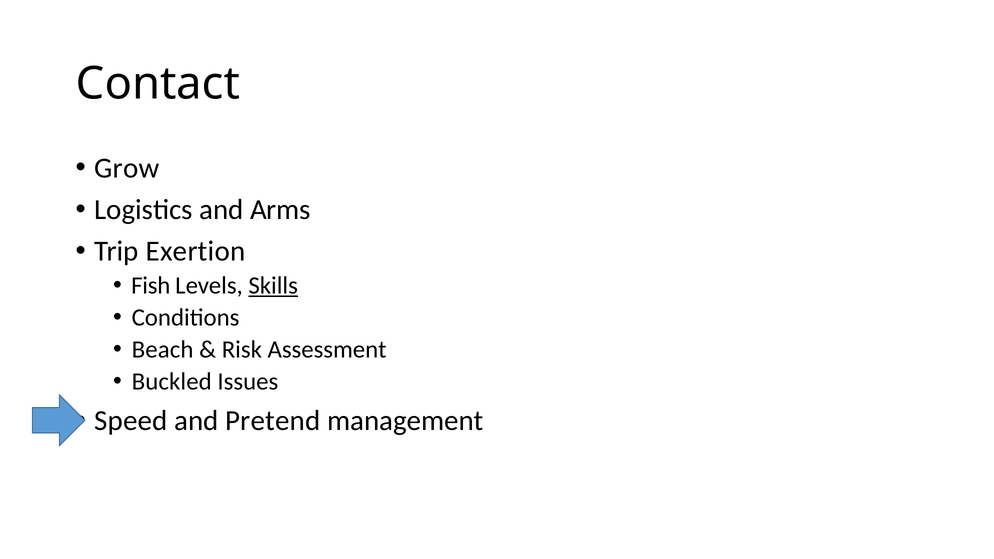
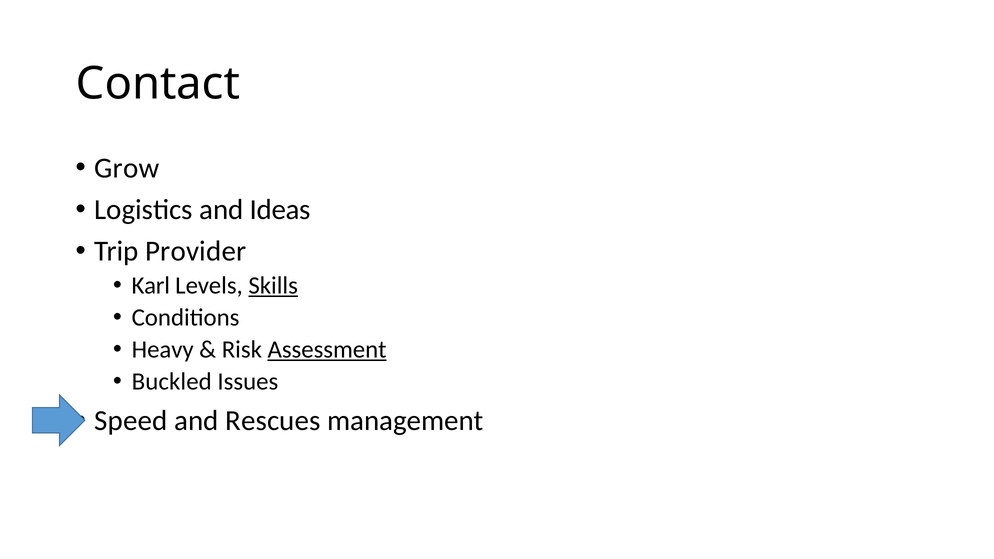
Arms: Arms -> Ideas
Exertion: Exertion -> Provider
Fish: Fish -> Karl
Beach: Beach -> Heavy
Assessment underline: none -> present
Pretend: Pretend -> Rescues
